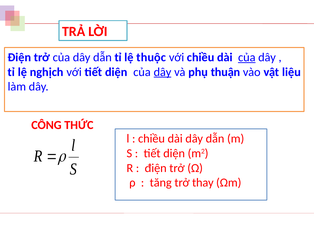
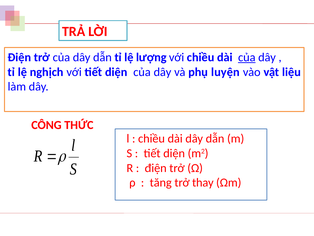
thuộc: thuộc -> lượng
dây at (162, 72) underline: present -> none
thuận: thuận -> luyện
